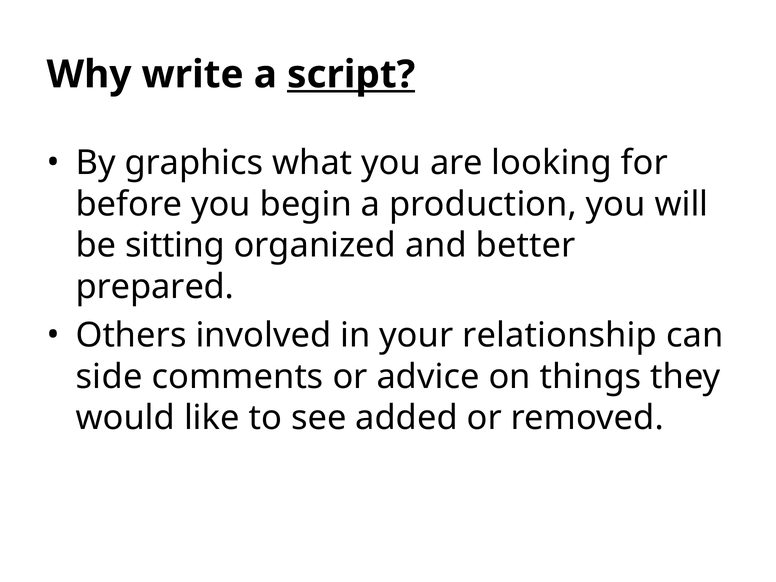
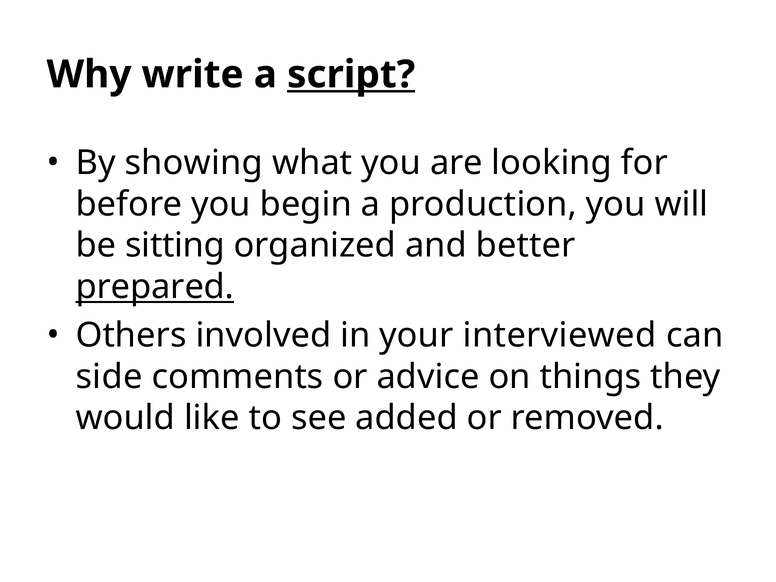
graphics: graphics -> showing
prepared underline: none -> present
relationship: relationship -> interviewed
